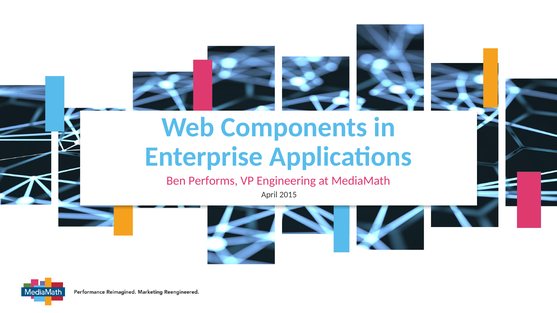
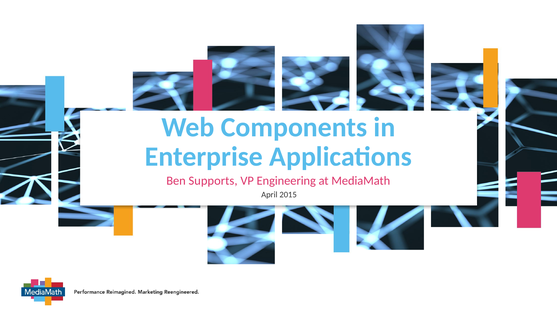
Performs: Performs -> Supports
